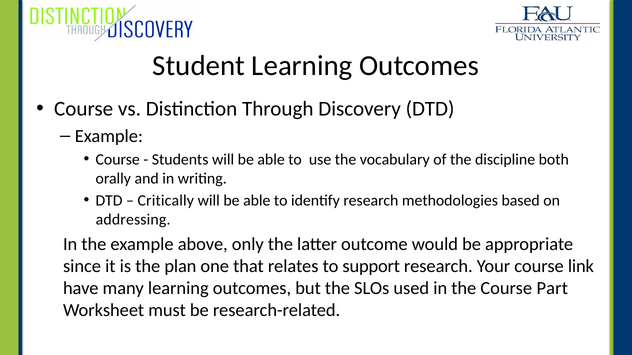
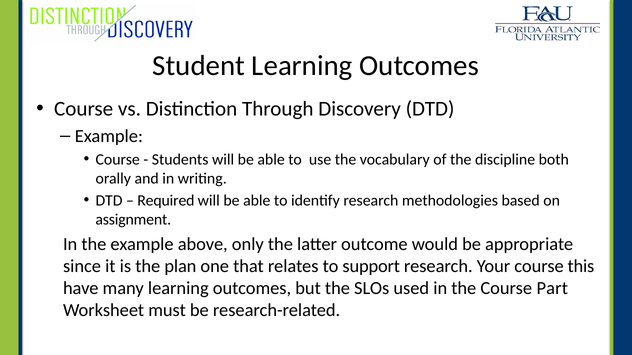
Critically: Critically -> Required
addressing: addressing -> assignment
link: link -> this
